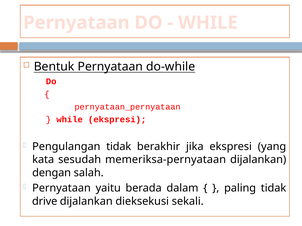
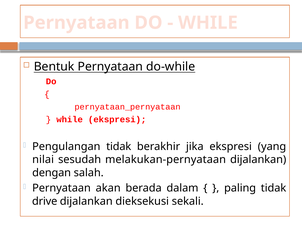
kata: kata -> nilai
memeriksa-pernyataan: memeriksa-pernyataan -> melakukan-pernyataan
yaitu: yaitu -> akan
